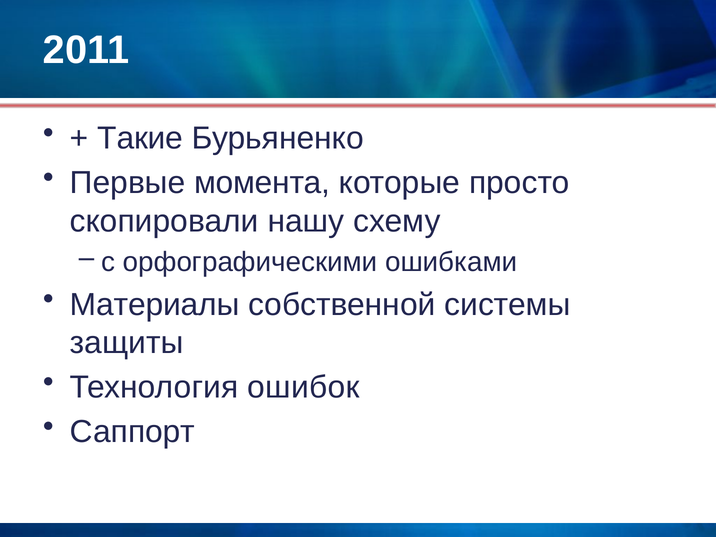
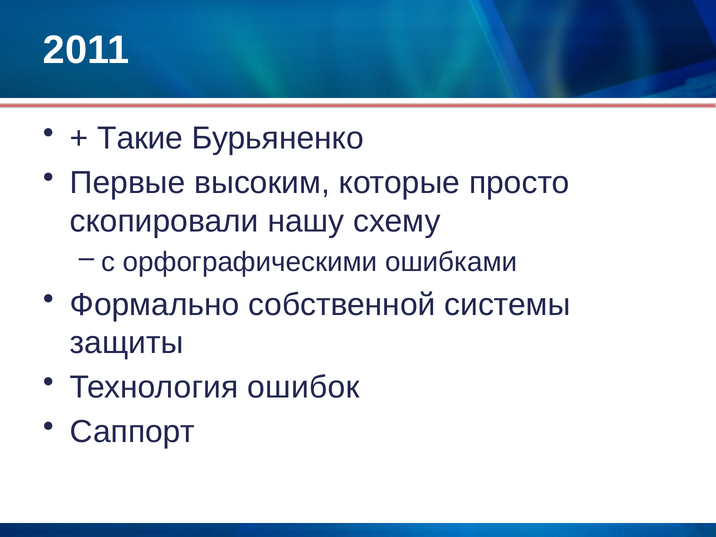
момента: момента -> высоким
Материалы: Материалы -> Формально
